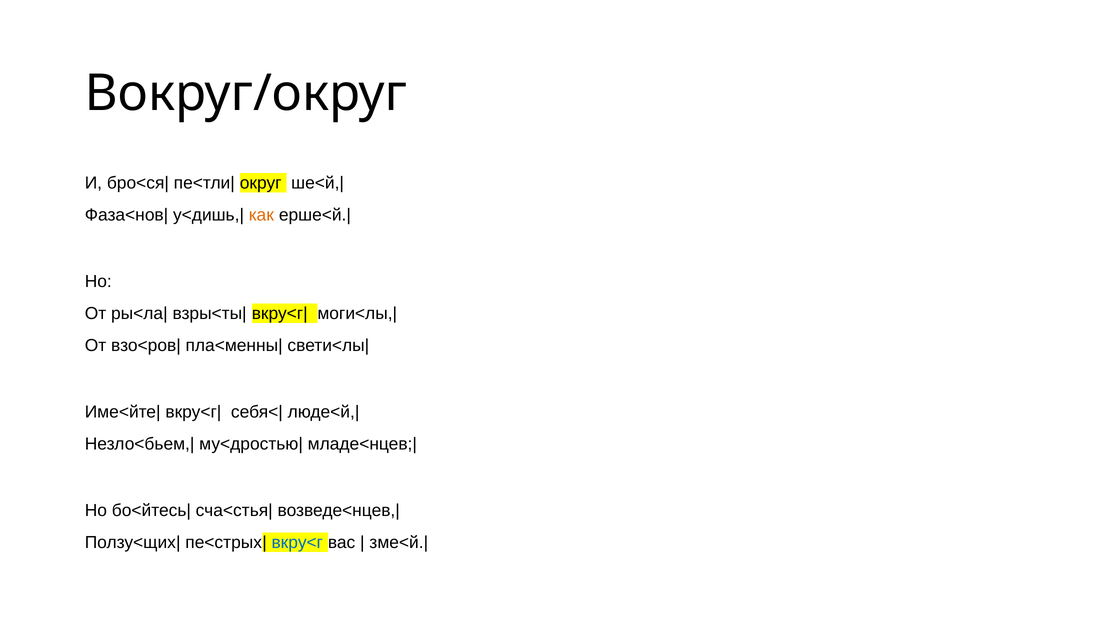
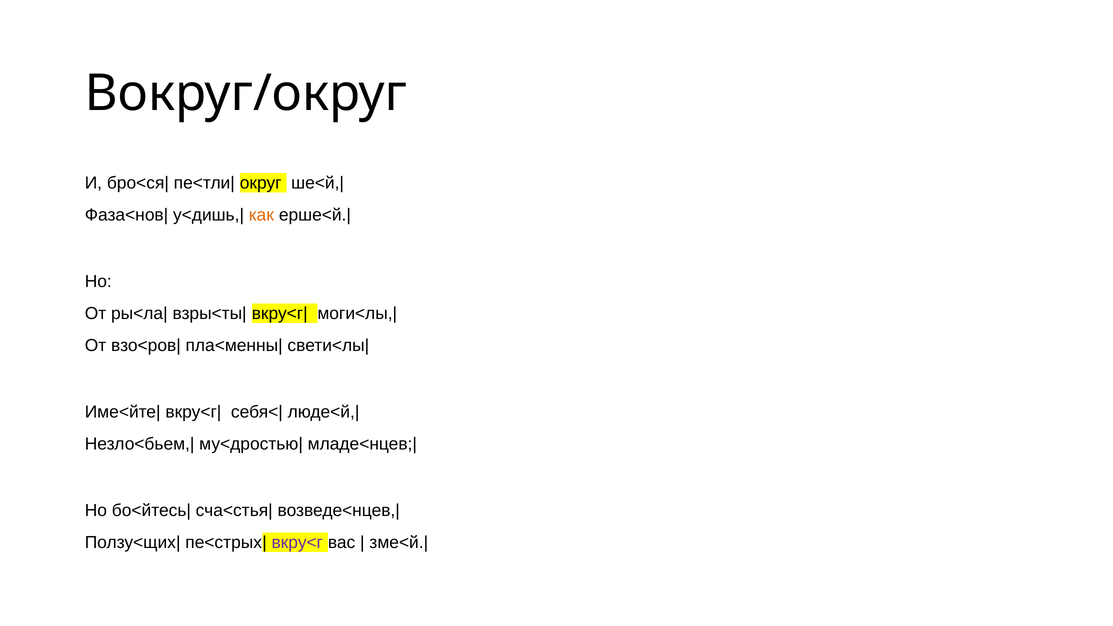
вкру<г colour: blue -> purple
